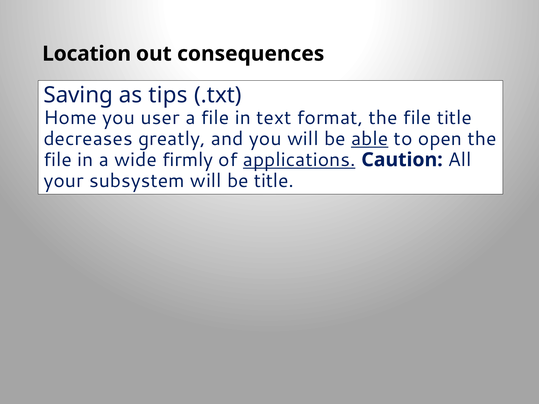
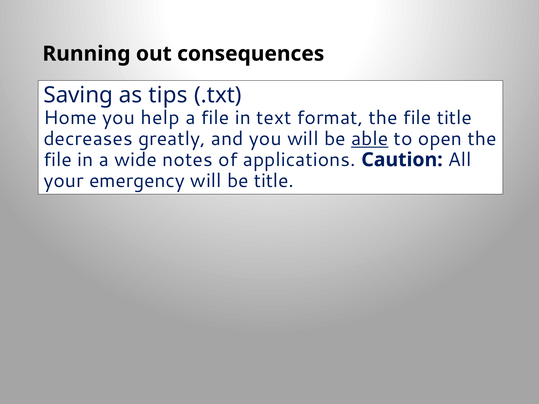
Location: Location -> Running
user: user -> help
firmly: firmly -> notes
applications underline: present -> none
subsystem: subsystem -> emergency
